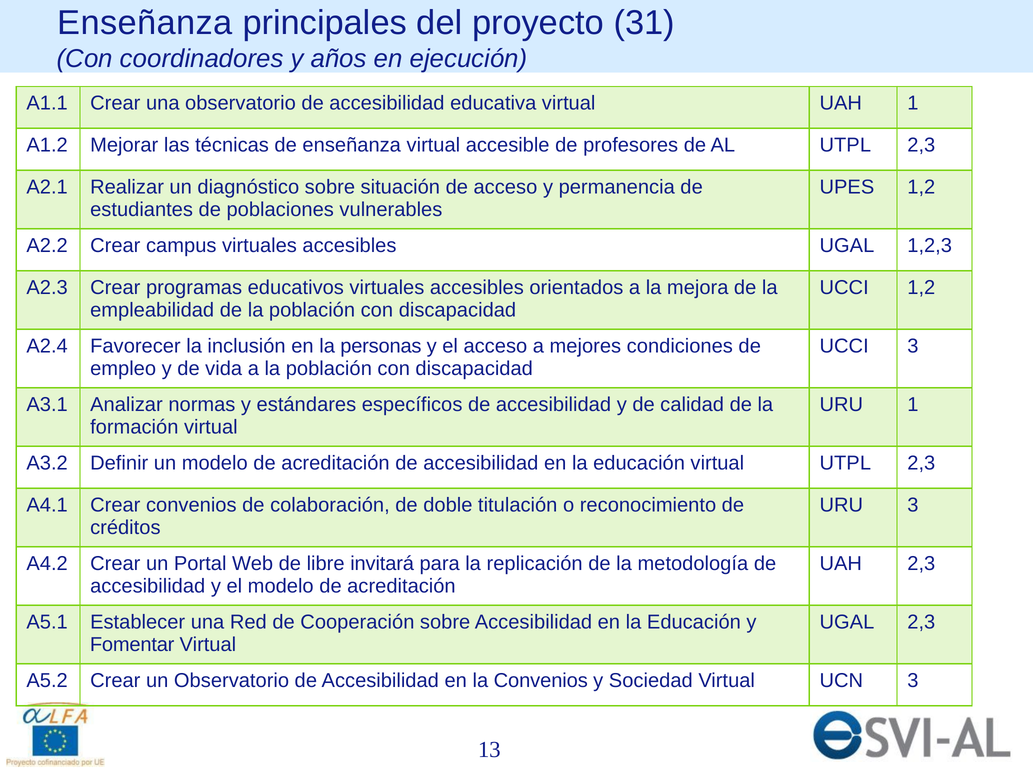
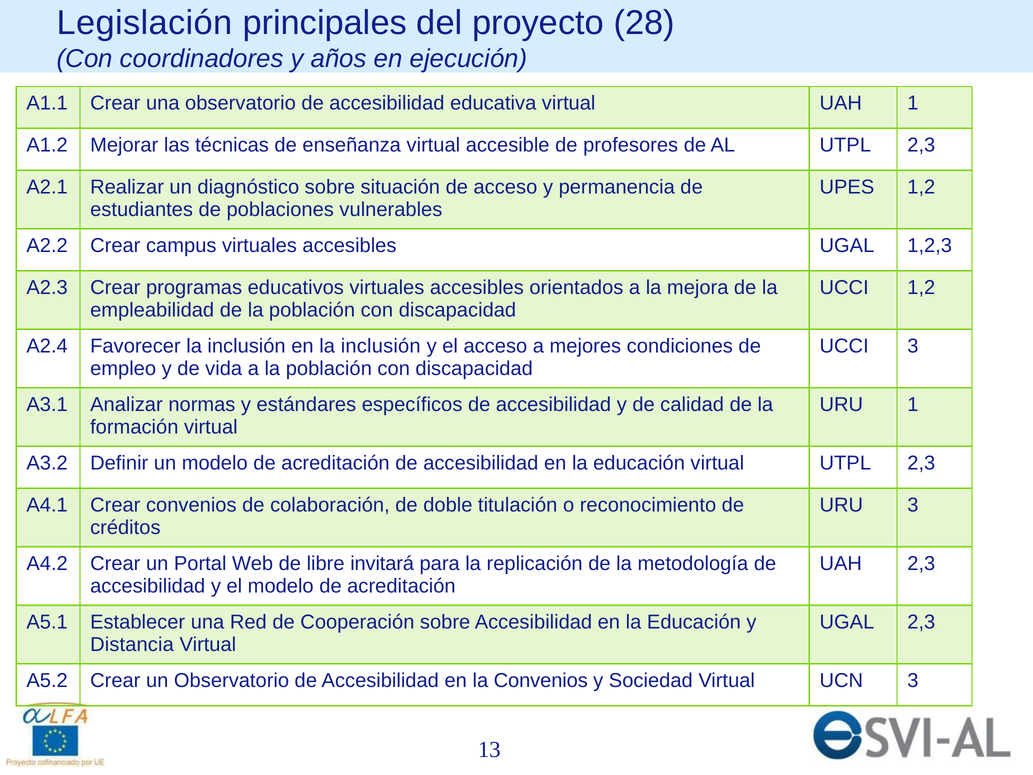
Enseñanza at (145, 23): Enseñanza -> Legislación
31: 31 -> 28
en la personas: personas -> inclusión
Fomentar: Fomentar -> Distancia
